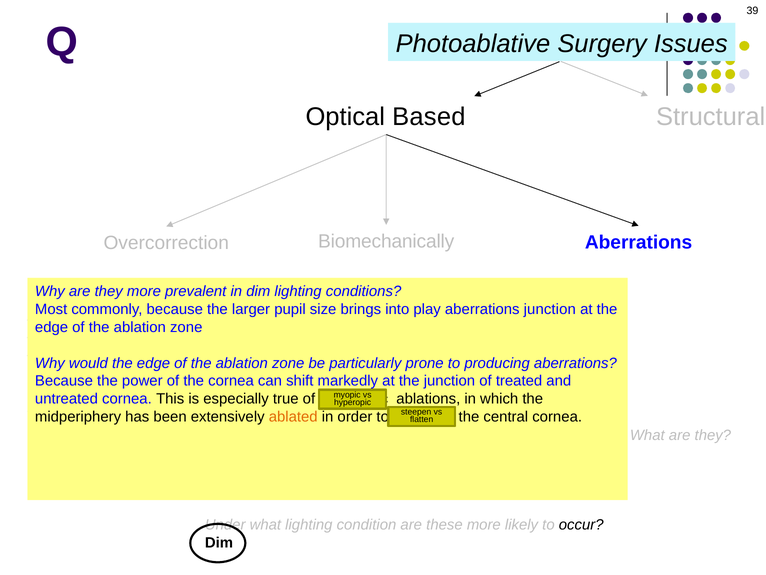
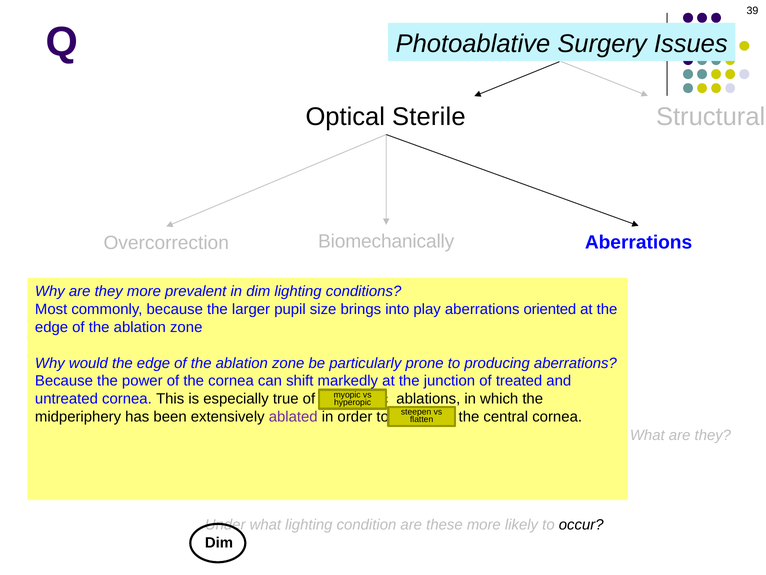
Based: Based -> Sterile
aberrations junction: junction -> oriented
ablated colour: orange -> purple
